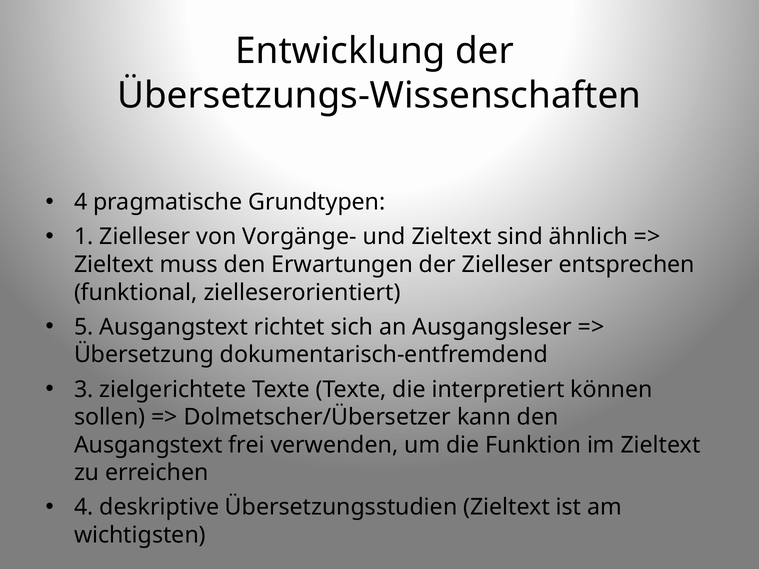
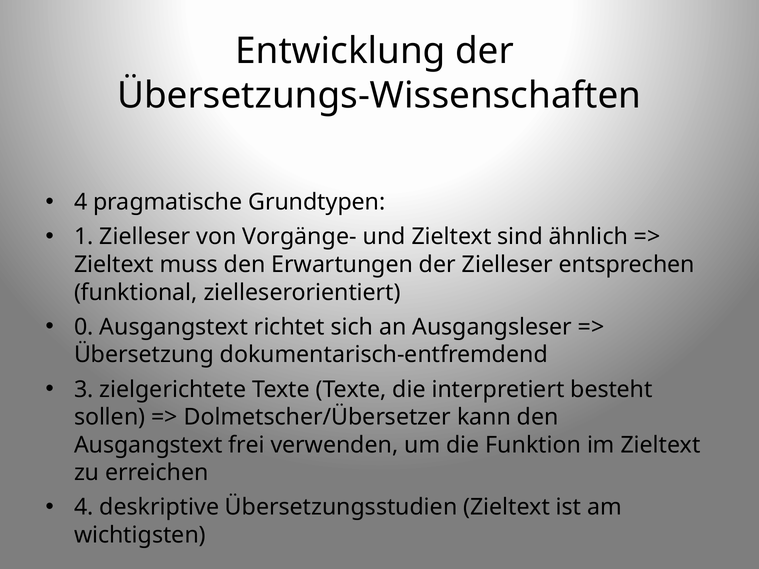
5: 5 -> 0
können: können -> besteht
